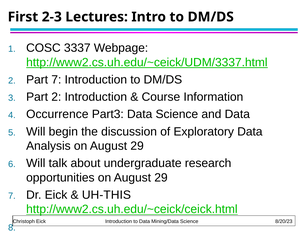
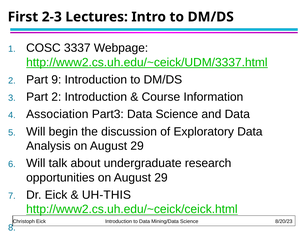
Part 7: 7 -> 9
Occurrence: Occurrence -> Association
